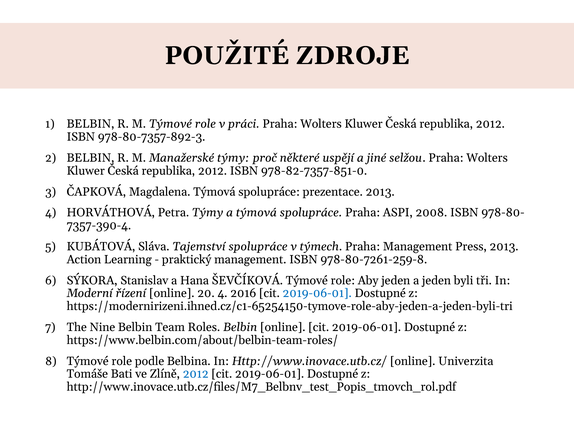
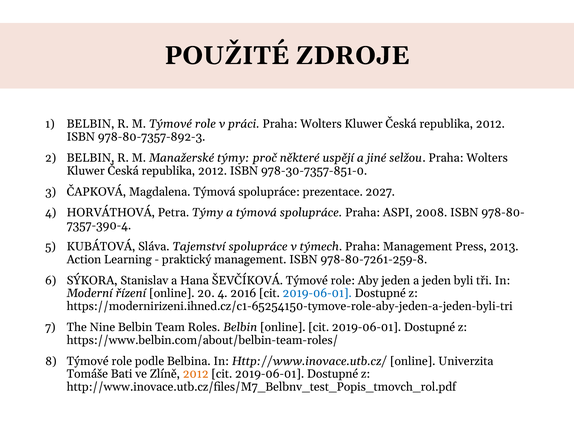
978-82-7357-851-0: 978-82-7357-851-0 -> 978-30-7357-851-0
prezentace 2013: 2013 -> 2027
2012 at (196, 374) colour: blue -> orange
